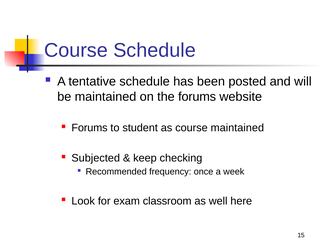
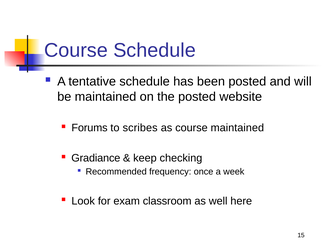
the forums: forums -> posted
student: student -> scribes
Subjected: Subjected -> Gradiance
